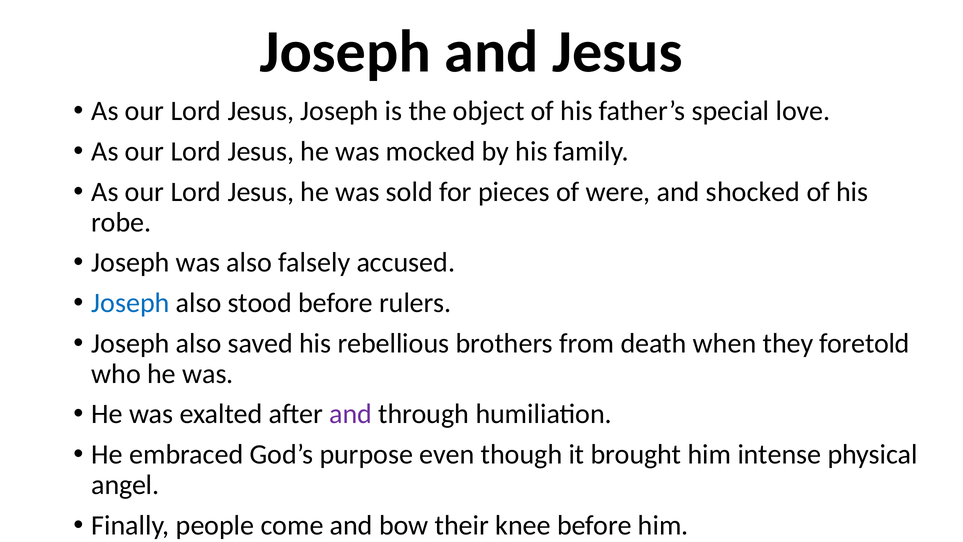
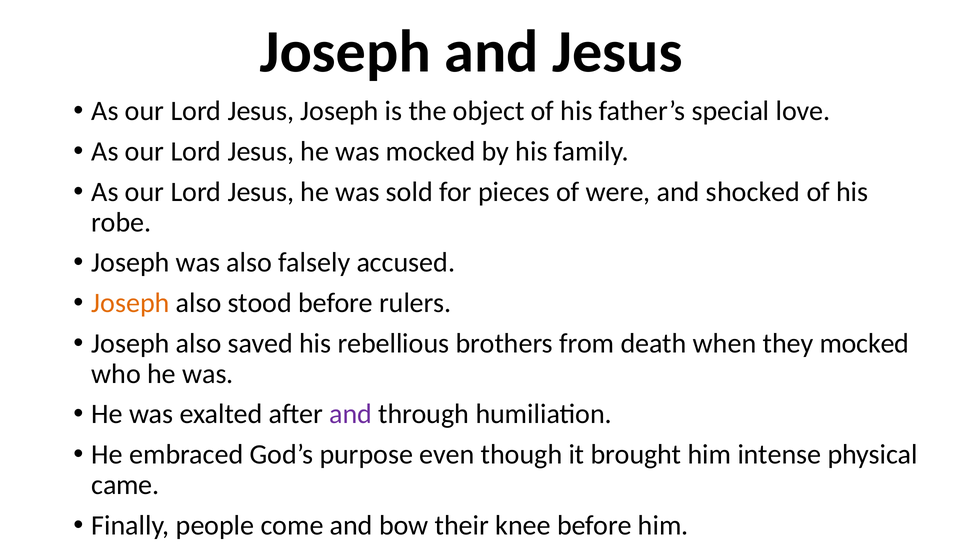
Joseph at (131, 303) colour: blue -> orange
they foretold: foretold -> mocked
angel: angel -> came
